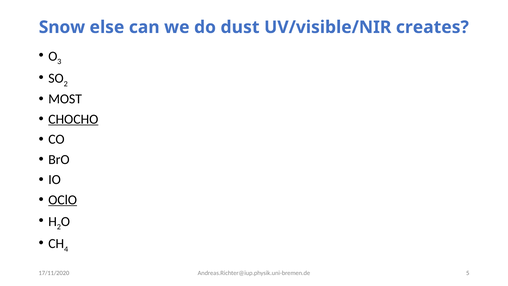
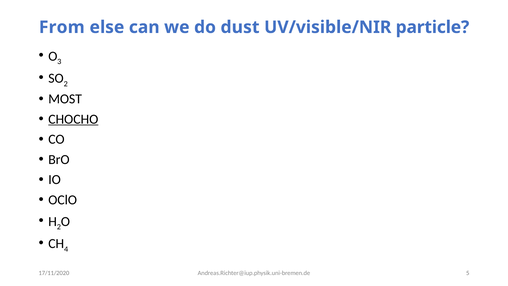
Snow: Snow -> From
creates: creates -> particle
OClO underline: present -> none
